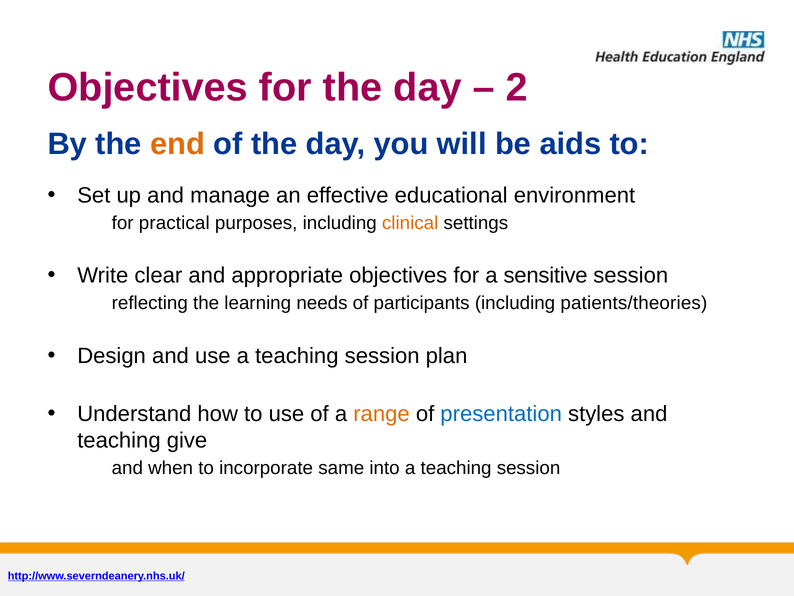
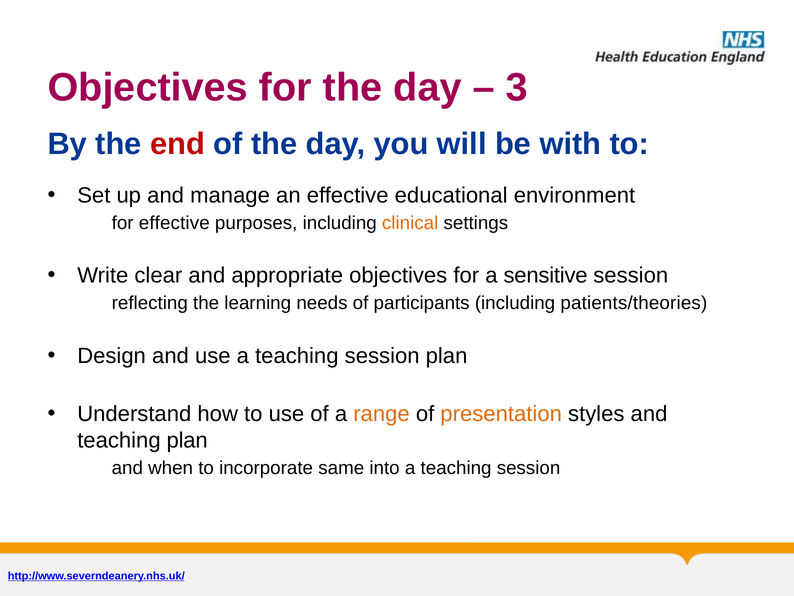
2: 2 -> 3
end colour: orange -> red
aids: aids -> with
for practical: practical -> effective
presentation colour: blue -> orange
teaching give: give -> plan
